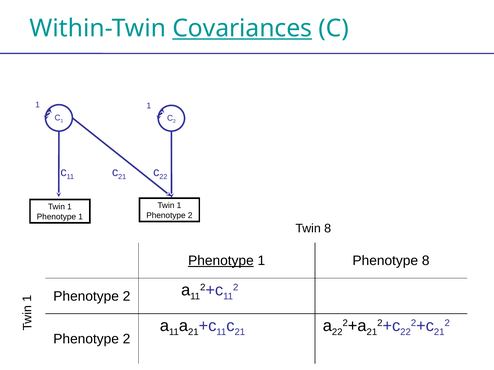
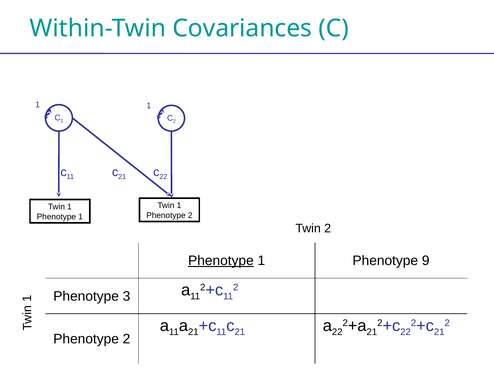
Covariances underline: present -> none
Twin 8: 8 -> 2
Phenotype 8: 8 -> 9
2 at (127, 297): 2 -> 3
